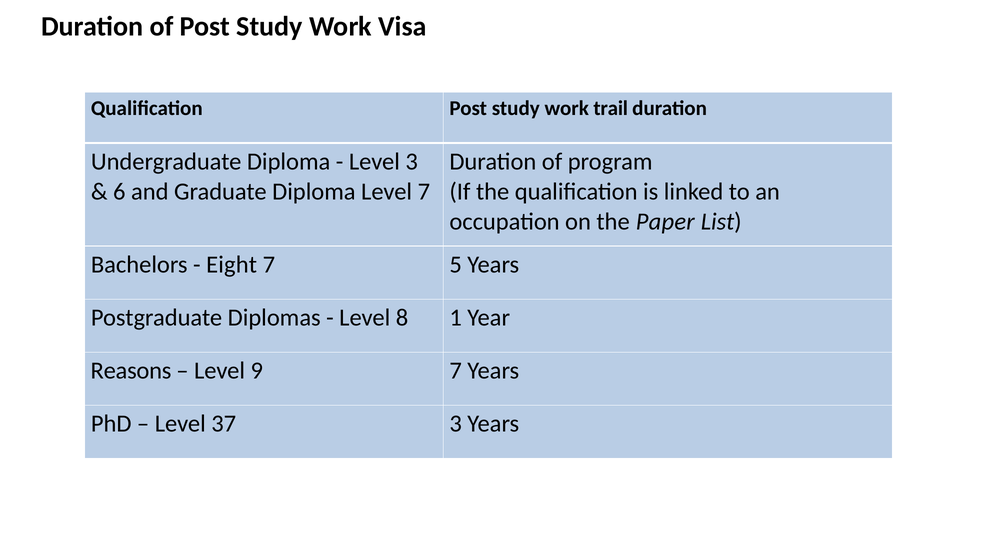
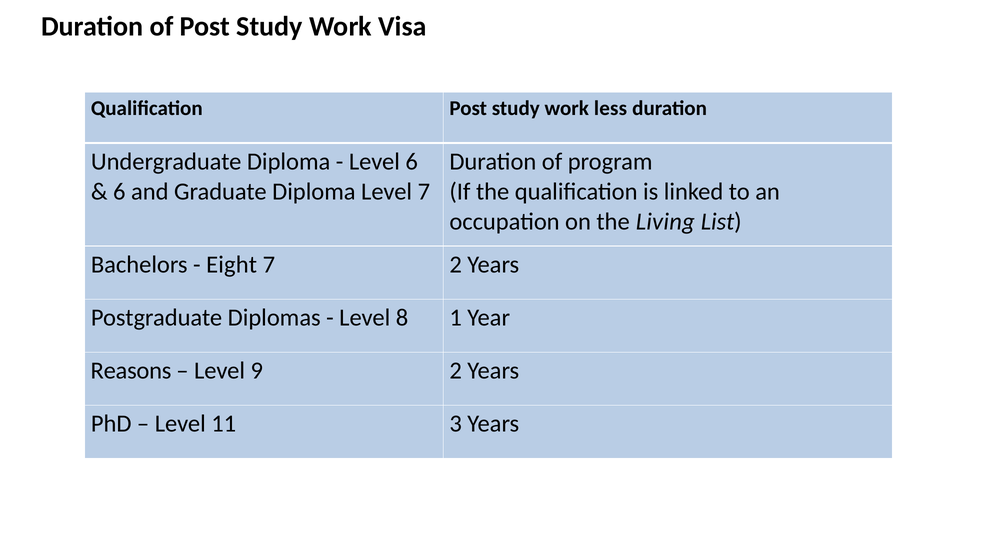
trail: trail -> less
Level 3: 3 -> 6
Paper: Paper -> Living
7 5: 5 -> 2
9 7: 7 -> 2
37: 37 -> 11
